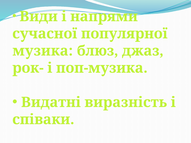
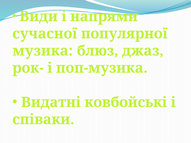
виразність: виразність -> ковбойські
